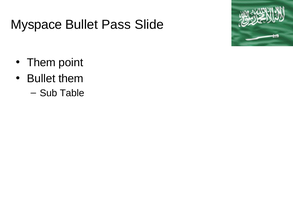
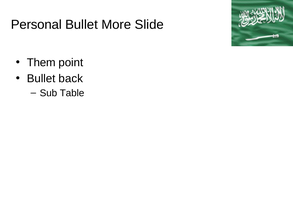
Myspace: Myspace -> Personal
Pass: Pass -> More
Bullet them: them -> back
